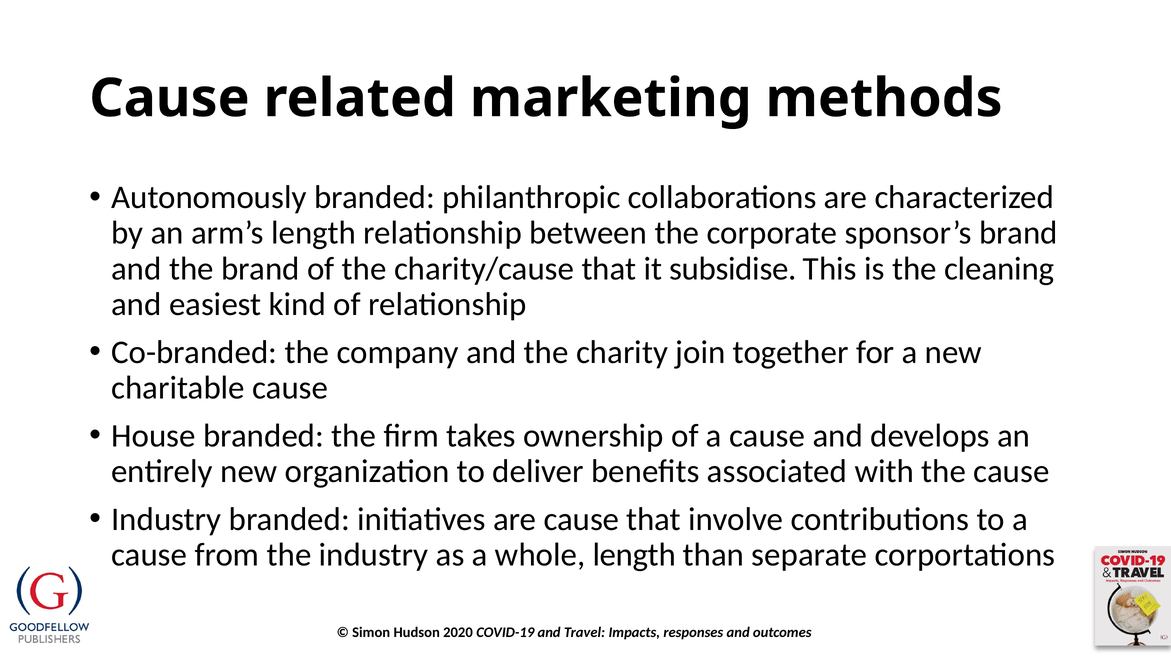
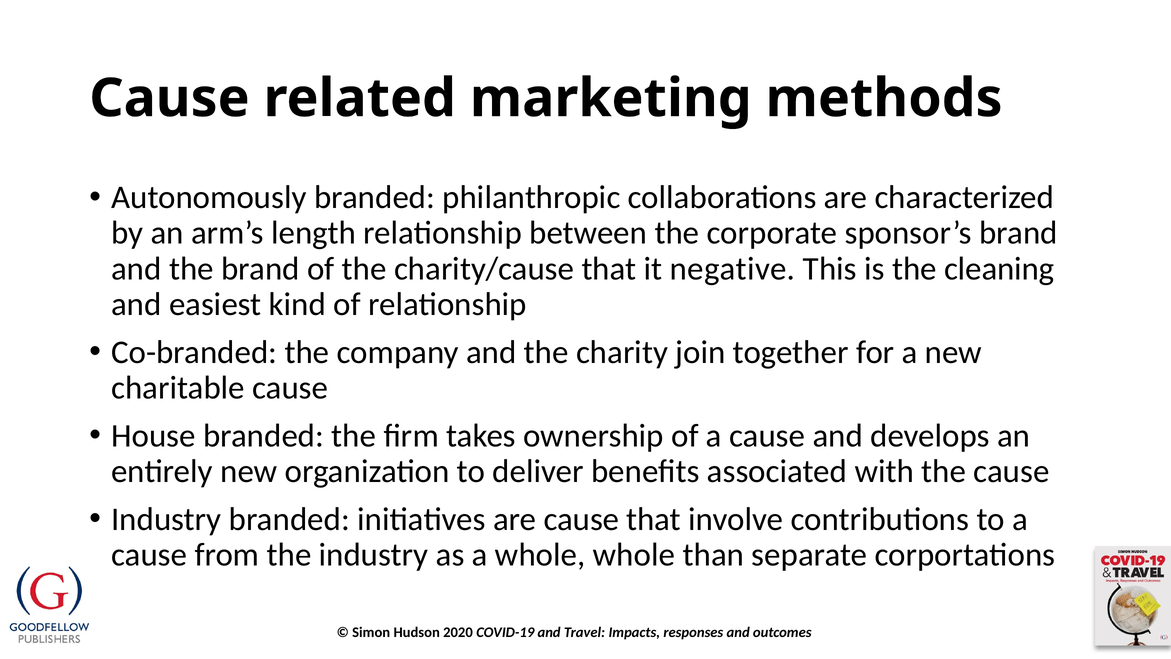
subsidise: subsidise -> negative
whole length: length -> whole
